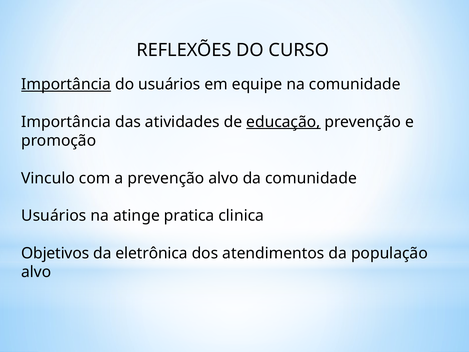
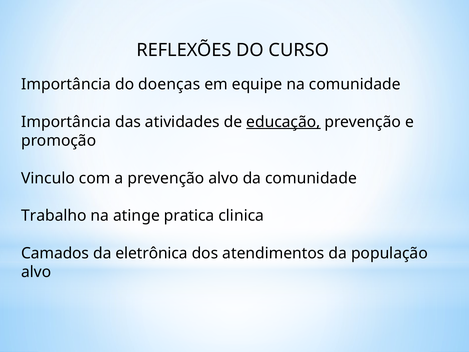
Importância at (66, 84) underline: present -> none
do usuários: usuários -> doenças
Usuários at (54, 216): Usuários -> Trabalho
Objetivos: Objetivos -> Camados
